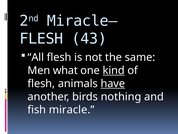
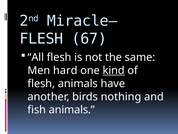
43: 43 -> 67
what: what -> hard
have underline: present -> none
fish miracle: miracle -> animals
